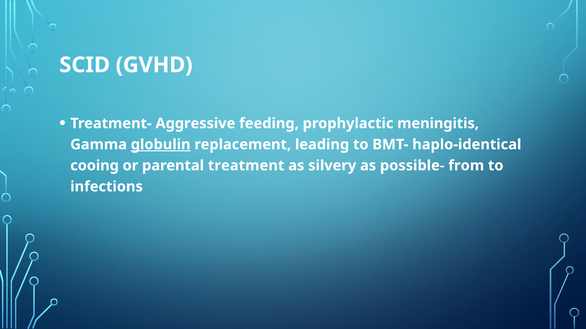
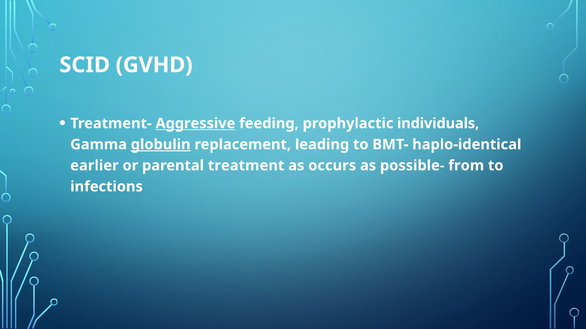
Aggressive underline: none -> present
meningitis: meningitis -> individuals
cooing: cooing -> earlier
silvery: silvery -> occurs
